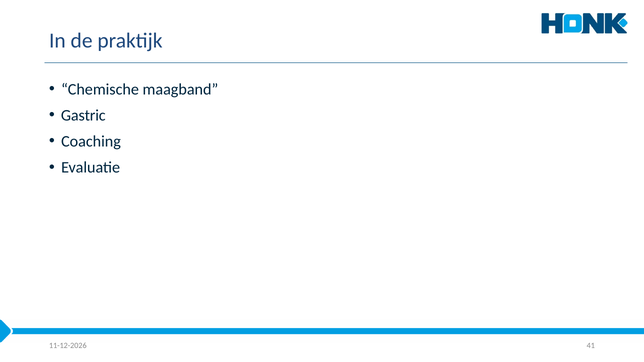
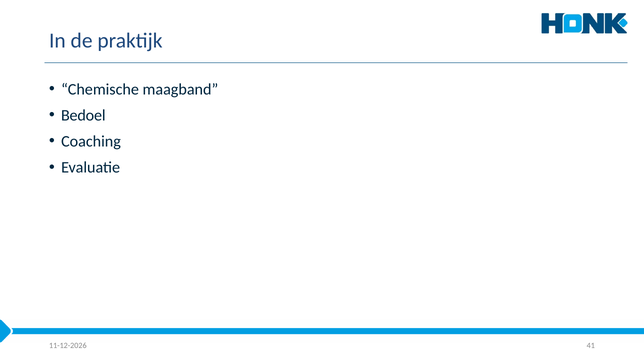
Gastric: Gastric -> Bedoel
